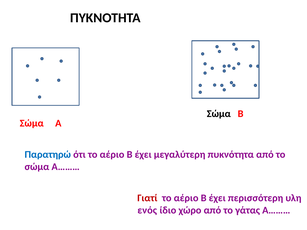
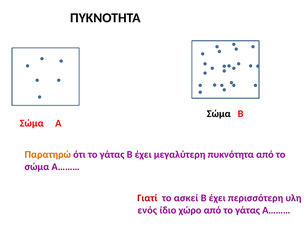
Παρατηρώ colour: blue -> orange
ότι το αέριο: αέριο -> γάτας
Γιατί το αέριο: αέριο -> ασκεί
